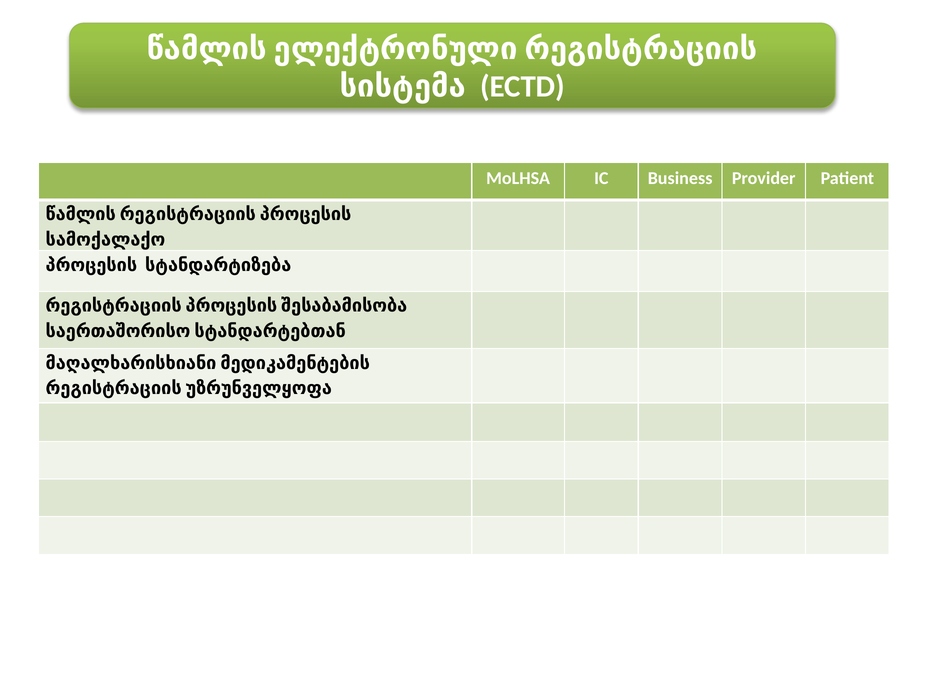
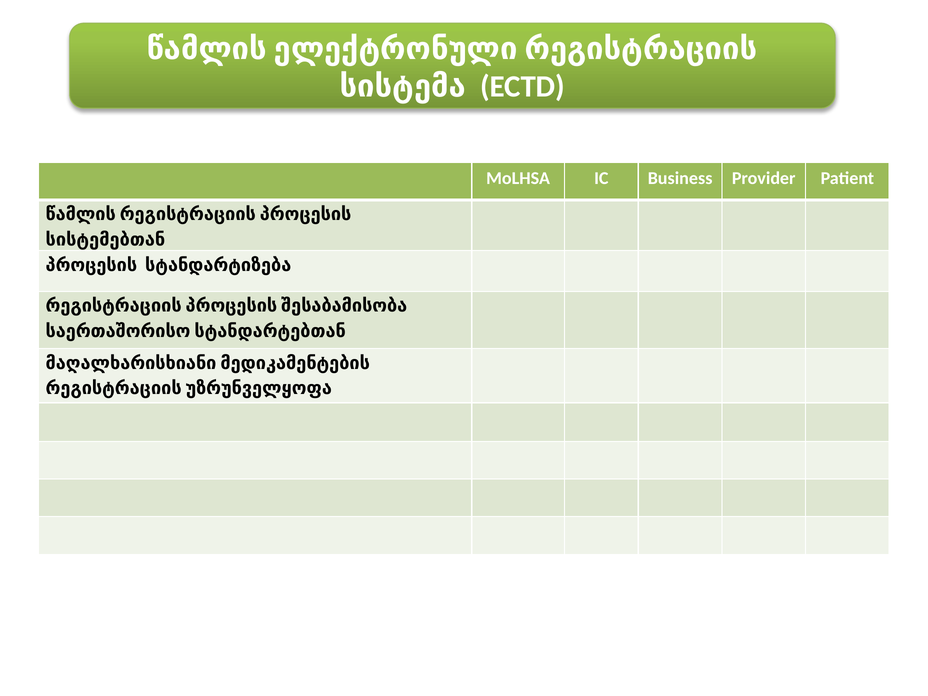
სამოქალაქო: სამოქალაქო -> სისტემებთან
